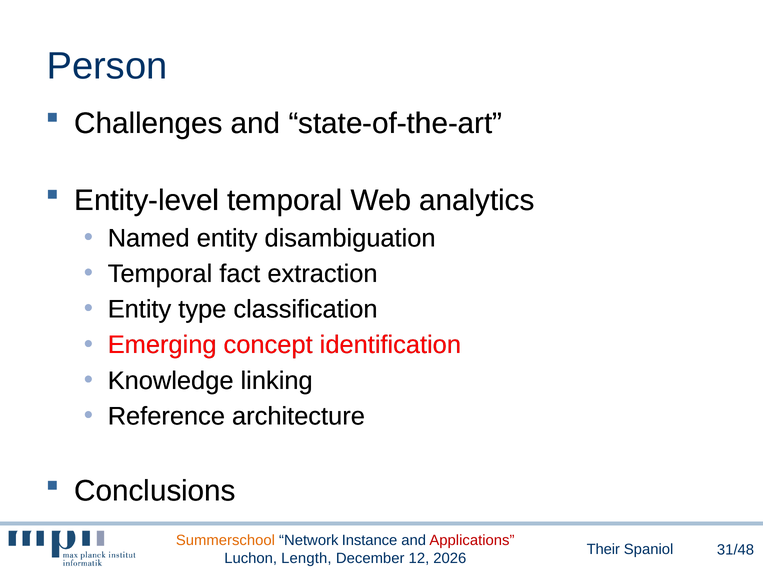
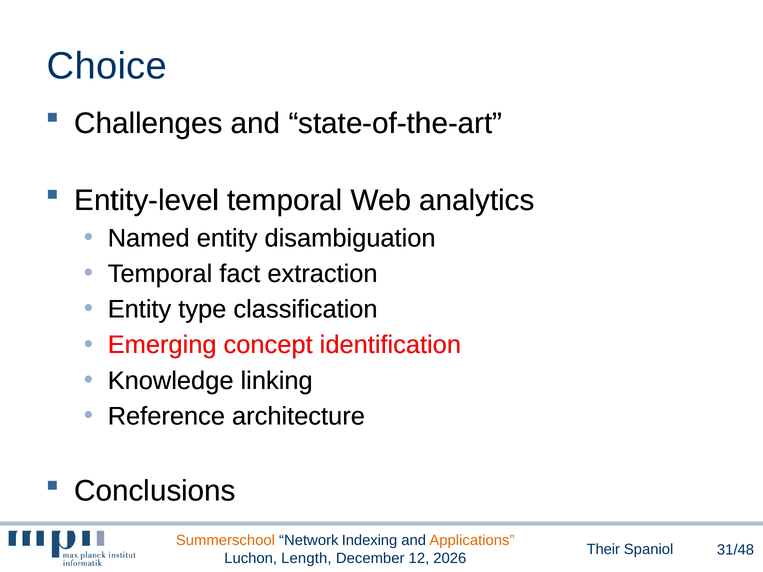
Person: Person -> Choice
Instance: Instance -> Indexing
Applications colour: red -> orange
